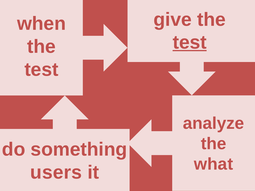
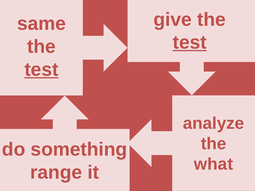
when: when -> same
test at (41, 70) underline: none -> present
users: users -> range
